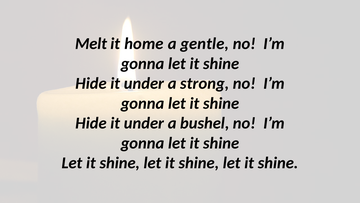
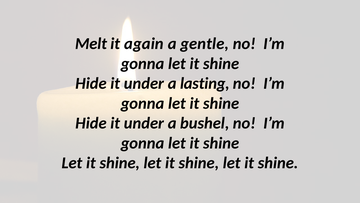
home: home -> again
strong: strong -> lasting
